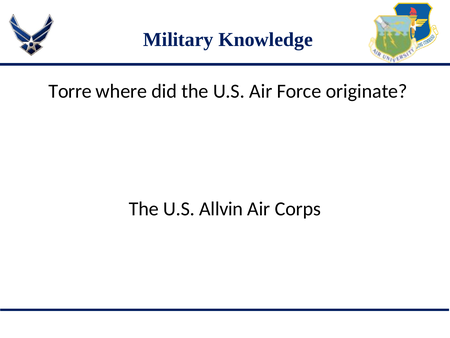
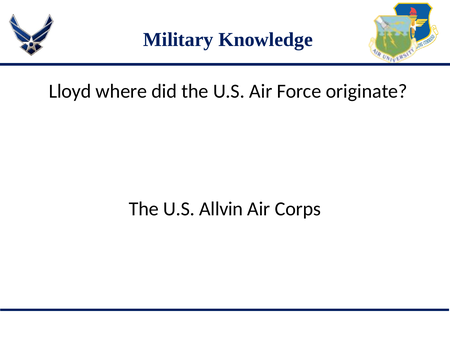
Torre: Torre -> Lloyd
